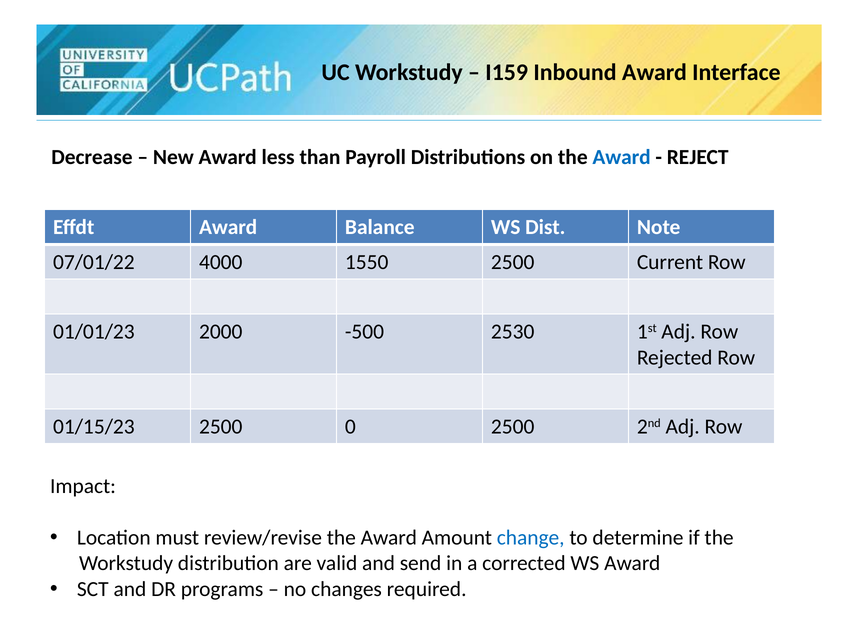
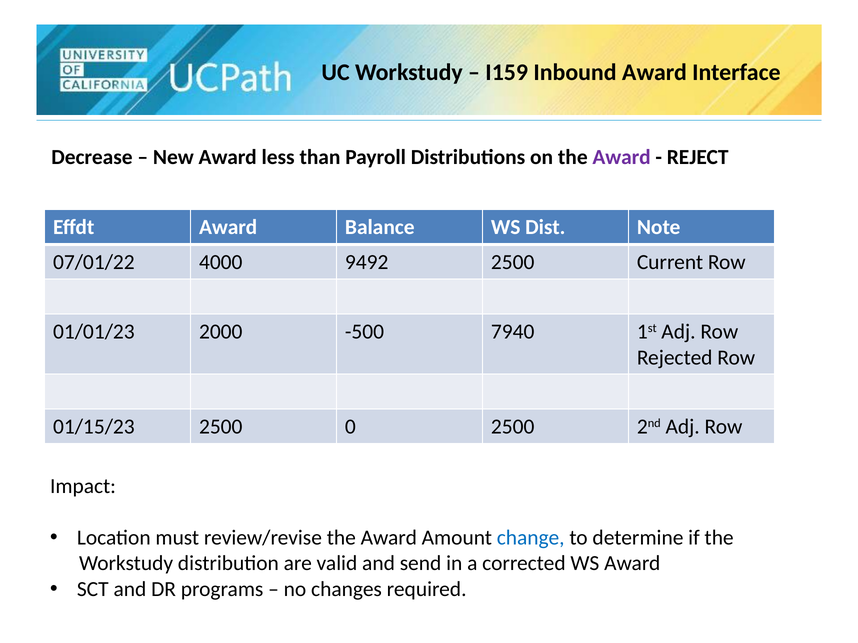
Award at (622, 157) colour: blue -> purple
1550: 1550 -> 9492
2530: 2530 -> 7940
